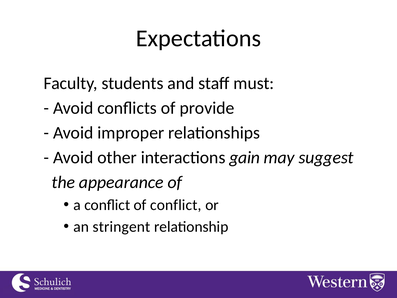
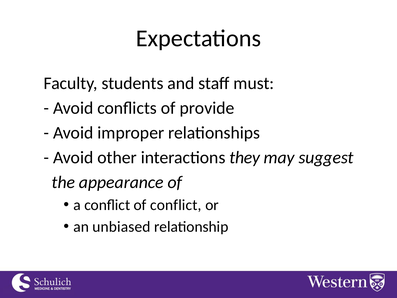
gain: gain -> they
stringent: stringent -> unbiased
